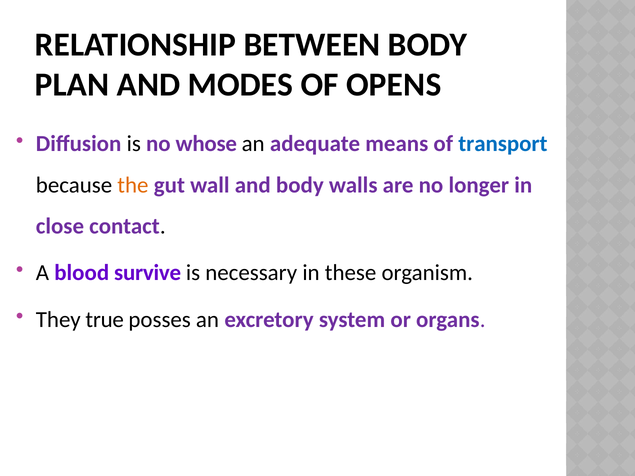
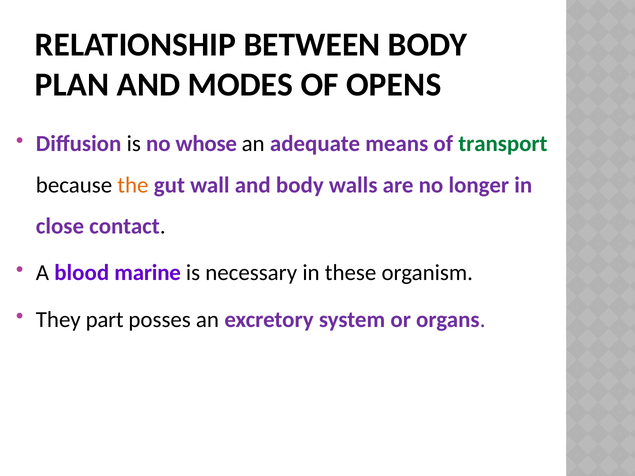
transport colour: blue -> green
survive: survive -> marine
true: true -> part
